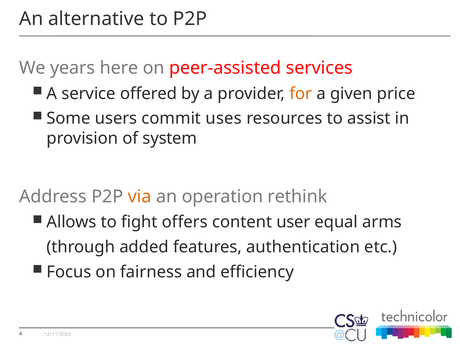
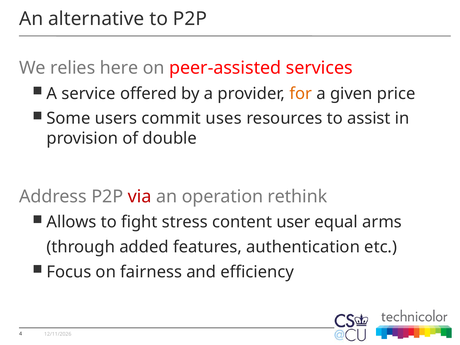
years: years -> relies
system: system -> double
via colour: orange -> red
offers: offers -> stress
